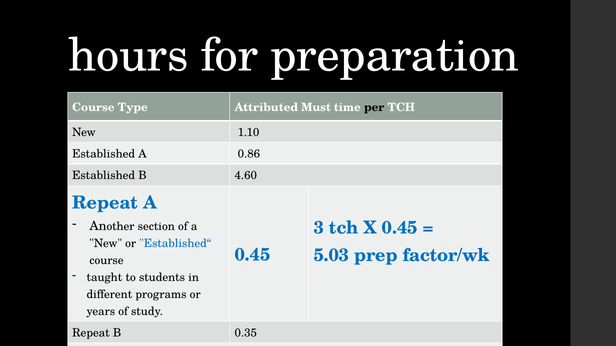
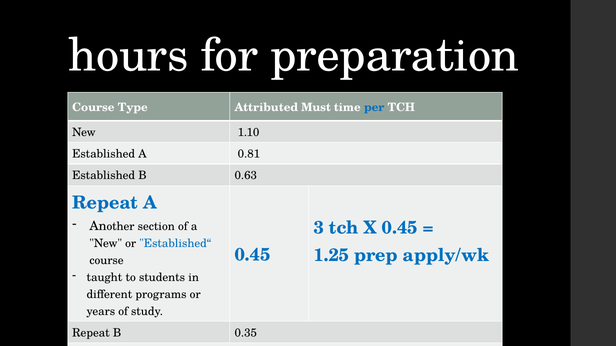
per colour: black -> blue
0.86: 0.86 -> 0.81
4.60: 4.60 -> 0.63
5.03: 5.03 -> 1.25
factor/wk: factor/wk -> apply/wk
